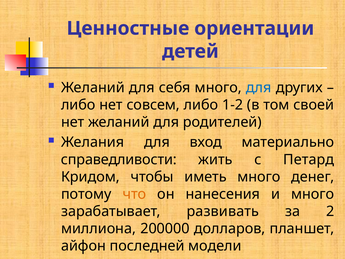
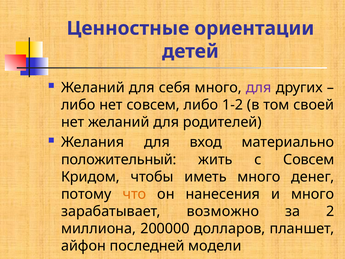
для at (259, 87) colour: blue -> purple
справедливости: справедливости -> положительный
с Петард: Петард -> Совсем
развивать: развивать -> возможно
